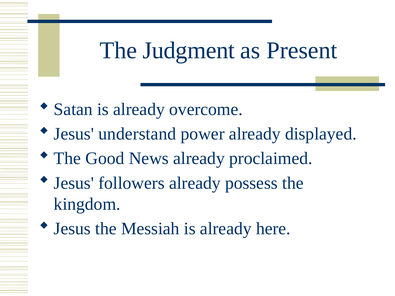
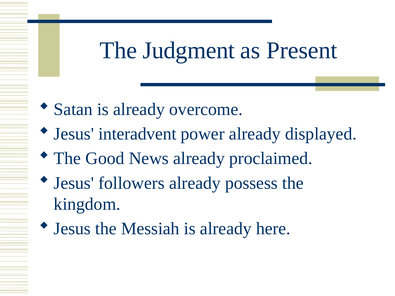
understand: understand -> interadvent
